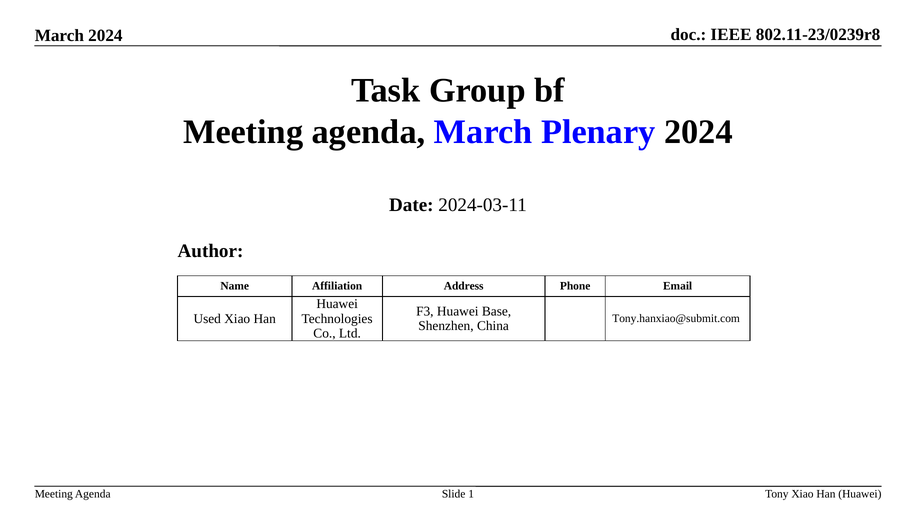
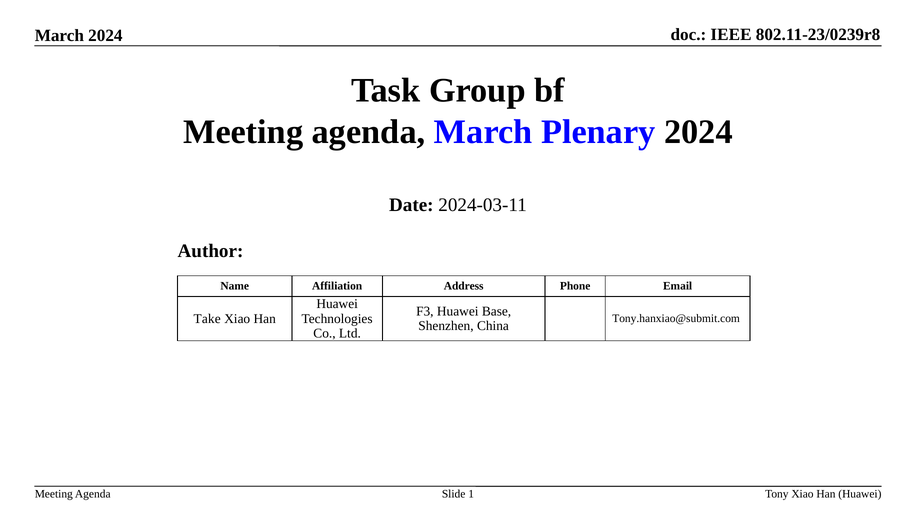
Used: Used -> Take
